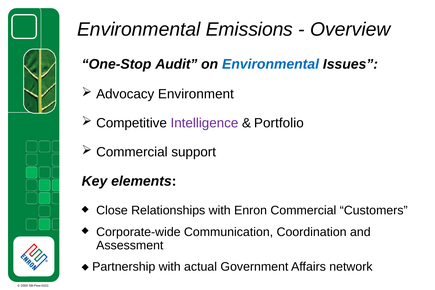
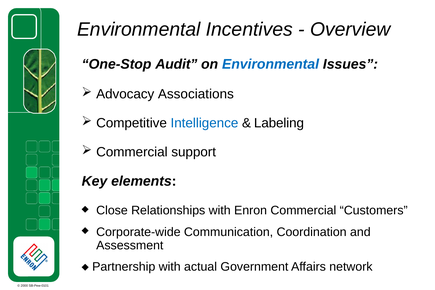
Emissions: Emissions -> Incentives
Environment: Environment -> Associations
Intelligence colour: purple -> blue
Portfolio: Portfolio -> Labeling
